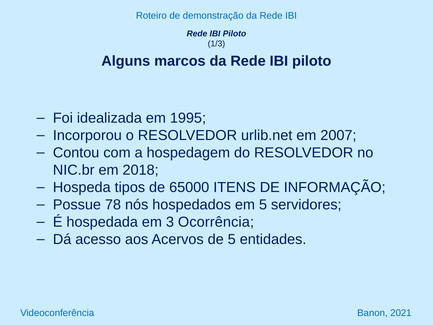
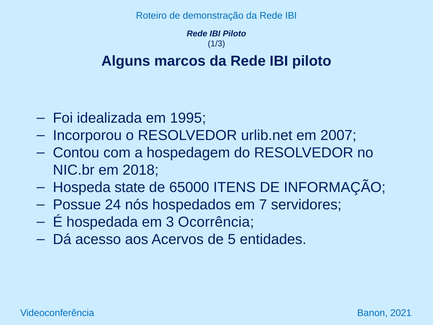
tipos: tipos -> state
78: 78 -> 24
em 5: 5 -> 7
